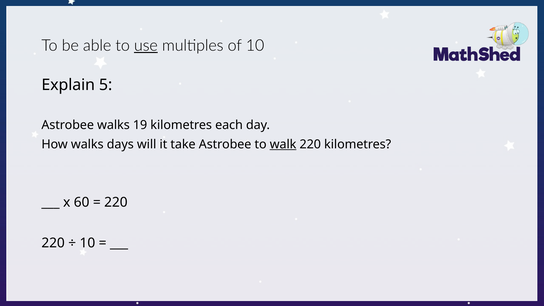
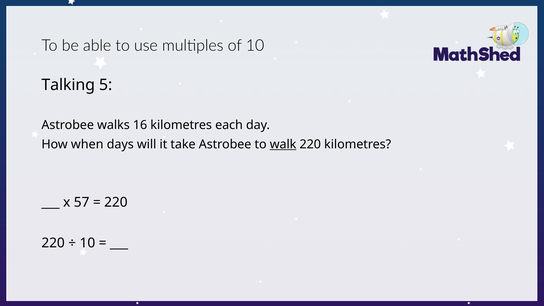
use underline: present -> none
Explain: Explain -> Talking
19: 19 -> 16
How walks: walks -> when
60: 60 -> 57
